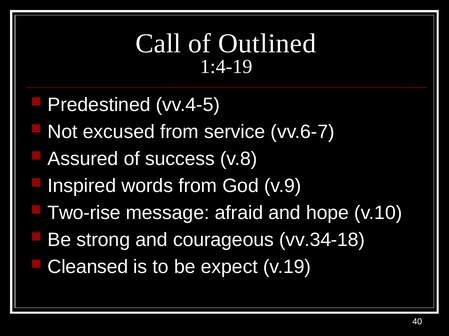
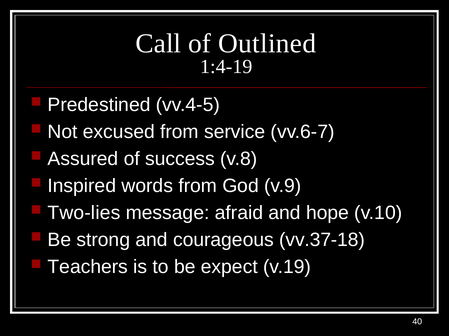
Two-rise: Two-rise -> Two-lies
vv.34-18: vv.34-18 -> vv.37-18
Cleansed: Cleansed -> Teachers
